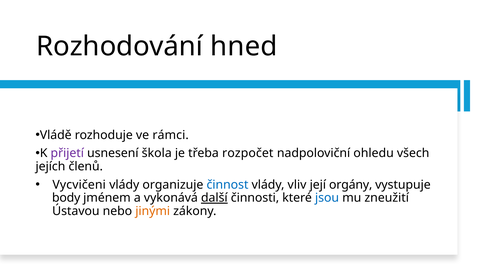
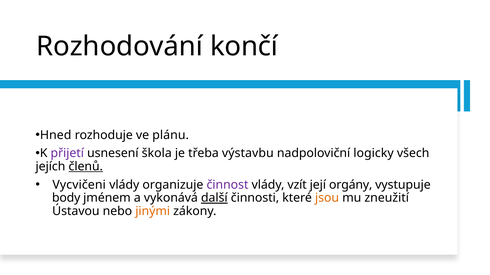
hned: hned -> končí
Vládě: Vládě -> Hned
rámci: rámci -> plánu
rozpočet: rozpočet -> výstavbu
ohledu: ohledu -> logicky
členů underline: none -> present
činnost colour: blue -> purple
vliv: vliv -> vzít
jsou colour: blue -> orange
